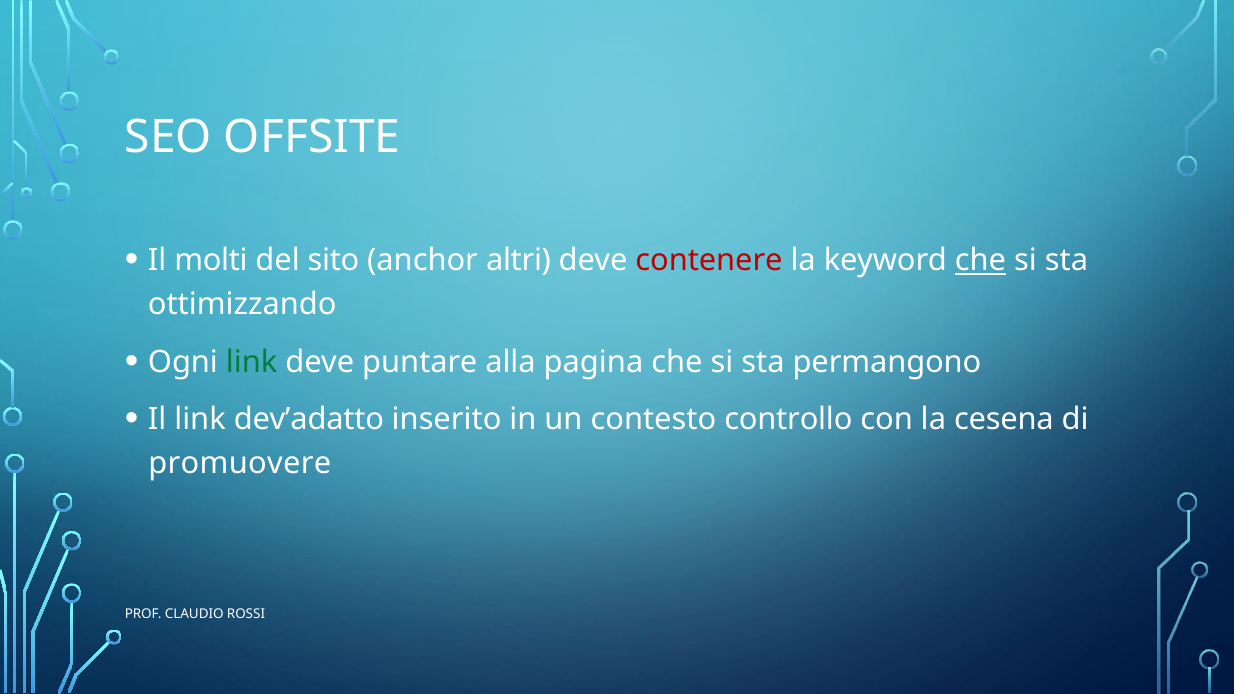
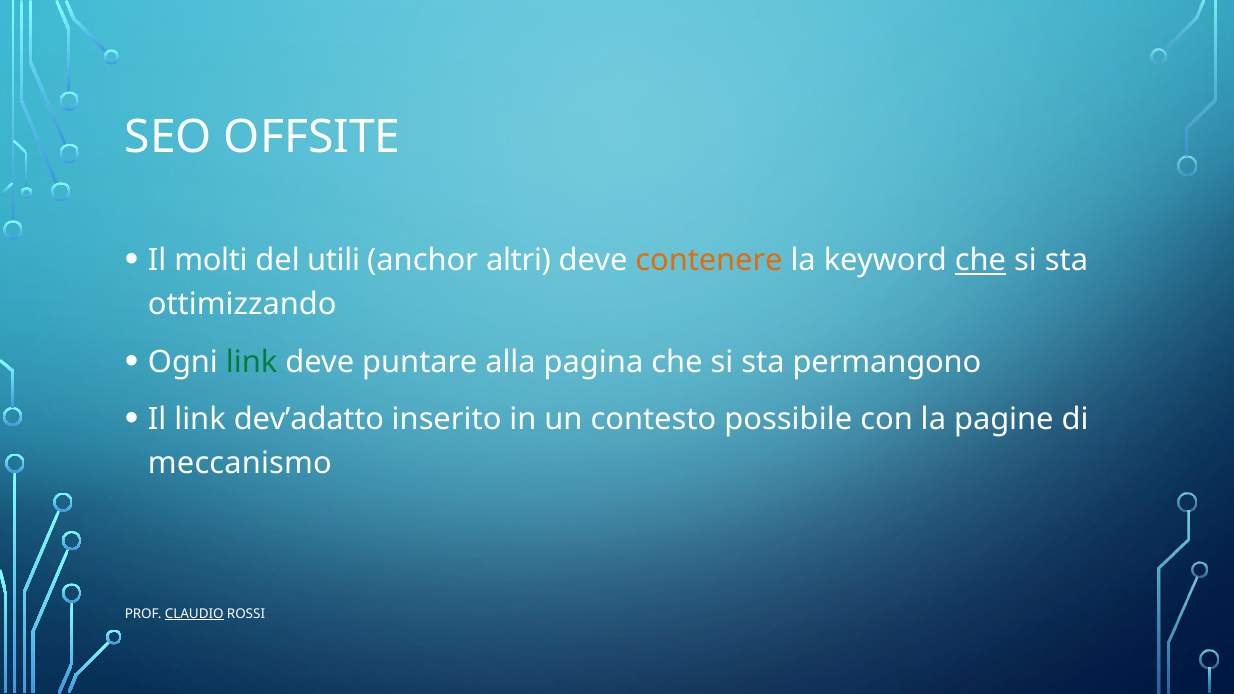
sito: sito -> utili
contenere colour: red -> orange
controllo: controllo -> possibile
cesena: cesena -> pagine
promuovere: promuovere -> meccanismo
CLAUDIO underline: none -> present
